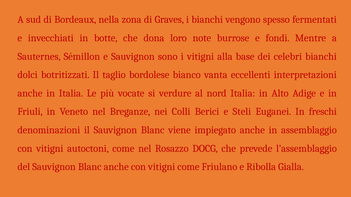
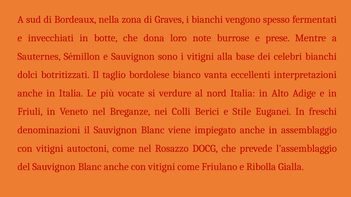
fondi: fondi -> prese
Steli: Steli -> Stile
